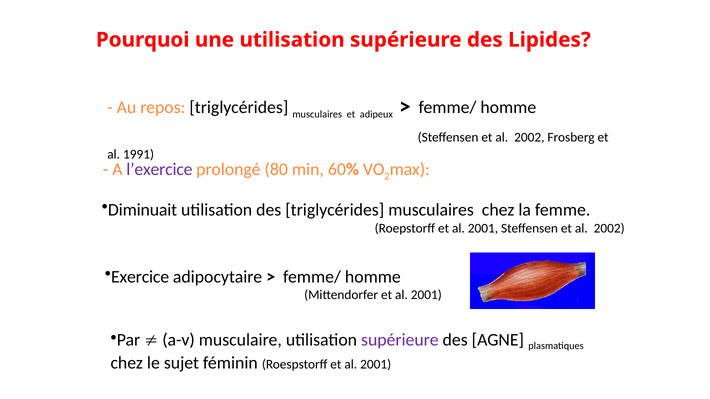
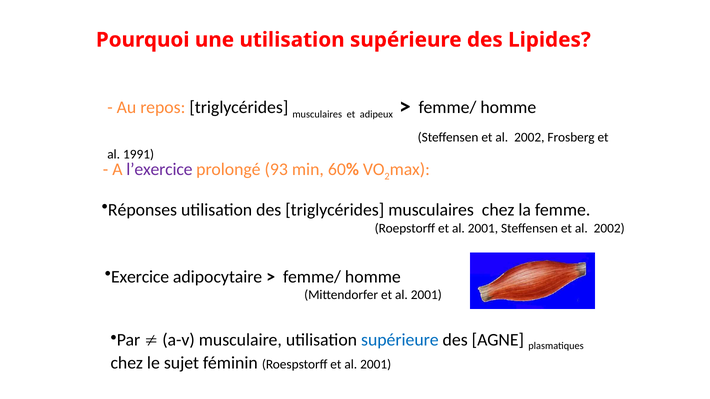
80: 80 -> 93
Diminuait: Diminuait -> Réponses
supérieure at (400, 340) colour: purple -> blue
